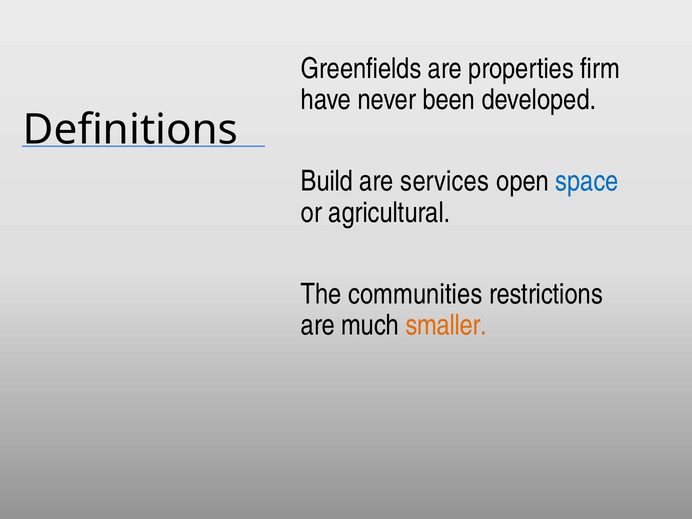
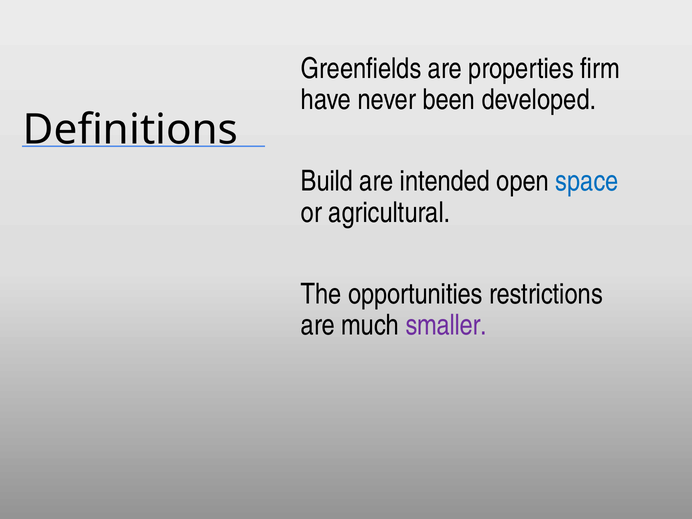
services: services -> intended
communities: communities -> opportunities
smaller colour: orange -> purple
